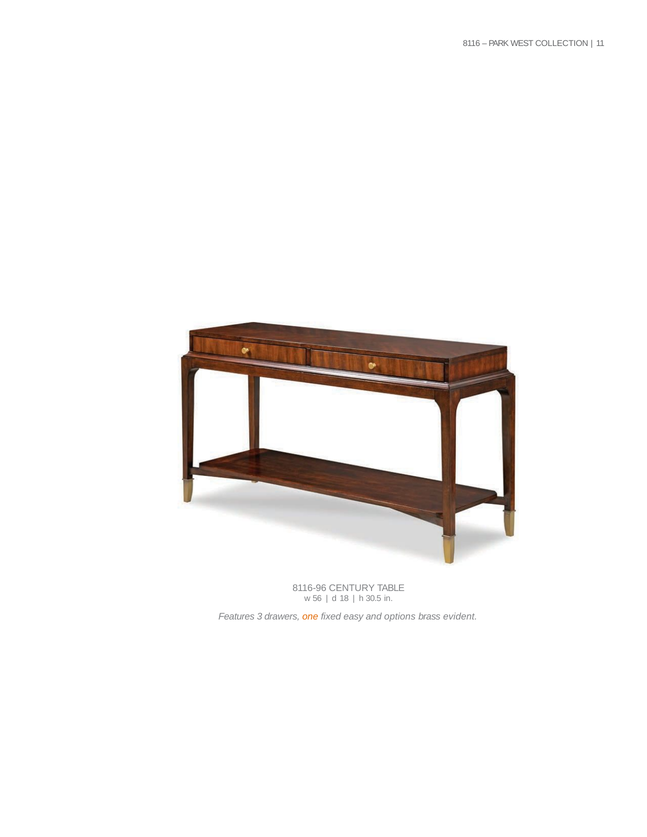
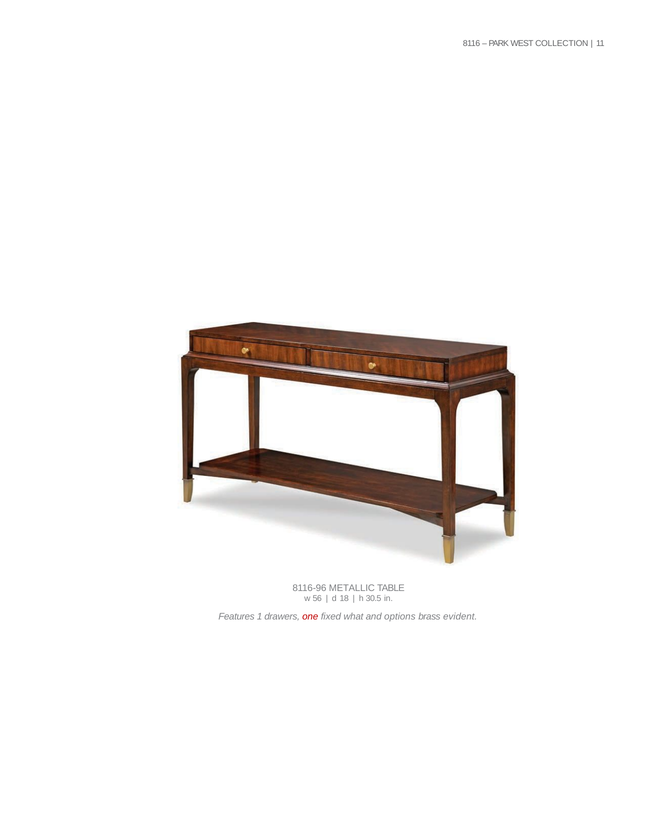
CENTURY: CENTURY -> METALLIC
3: 3 -> 1
one colour: orange -> red
easy: easy -> what
